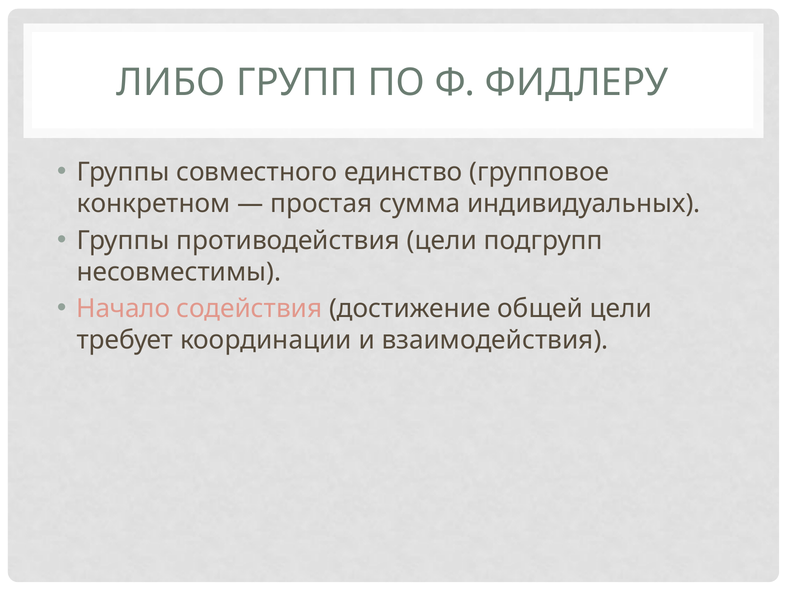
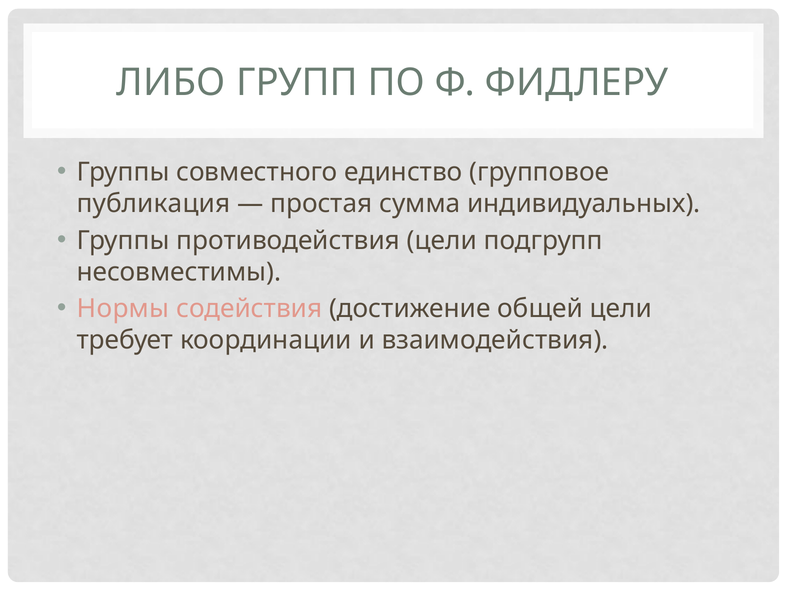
конкретном: конкретном -> публикация
Начало: Начало -> Нормы
